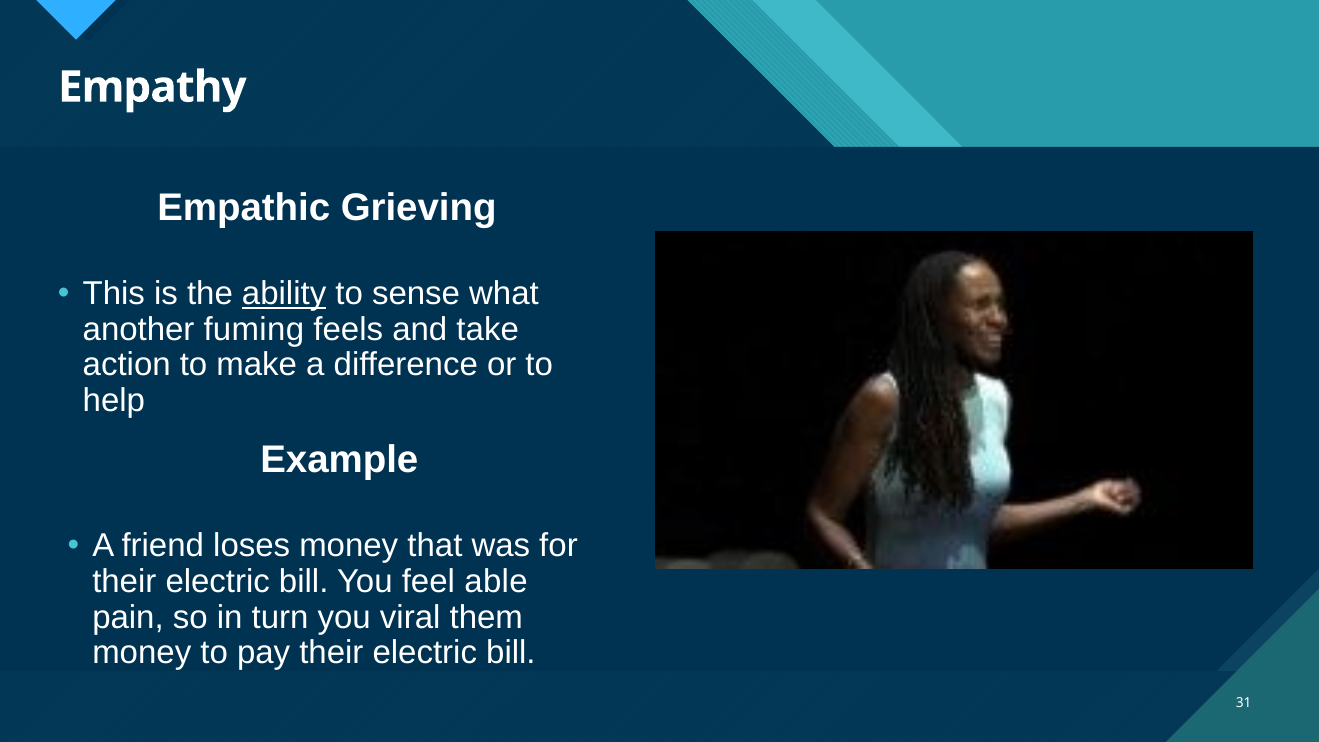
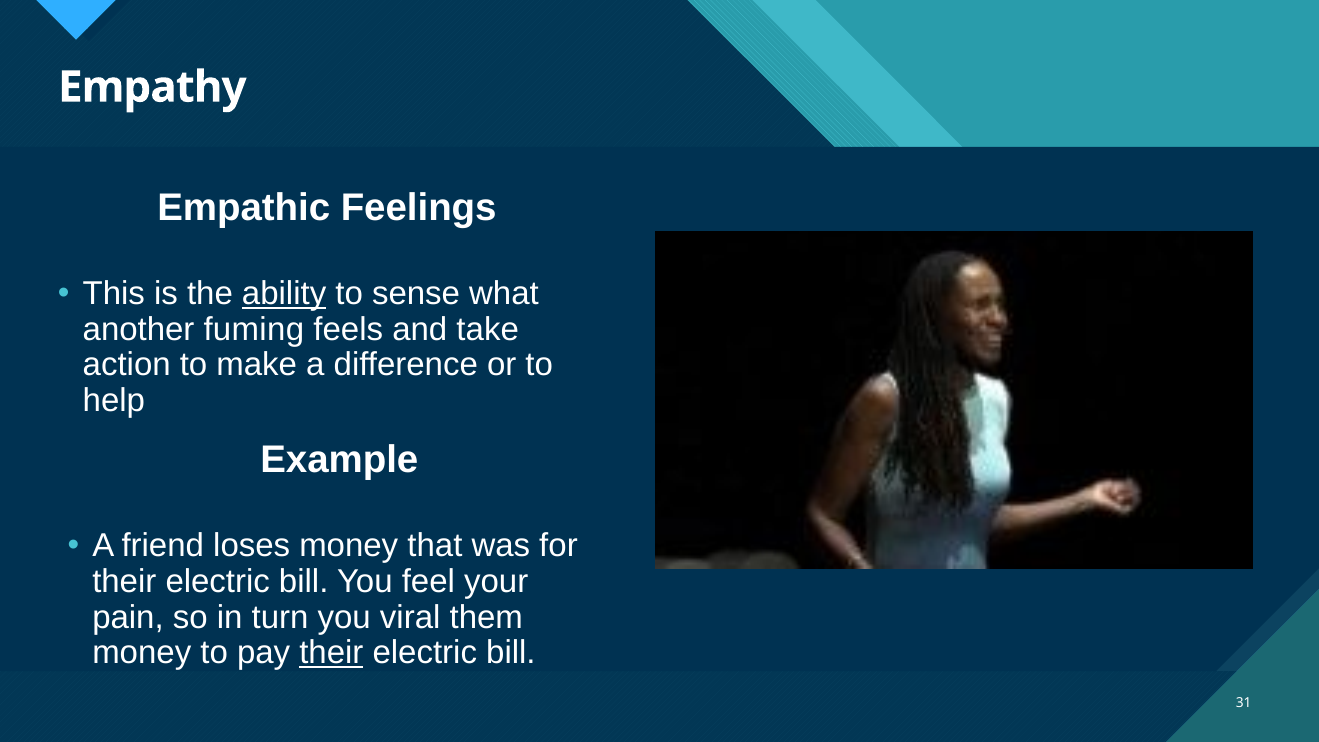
Grieving: Grieving -> Feelings
able: able -> your
their at (331, 653) underline: none -> present
